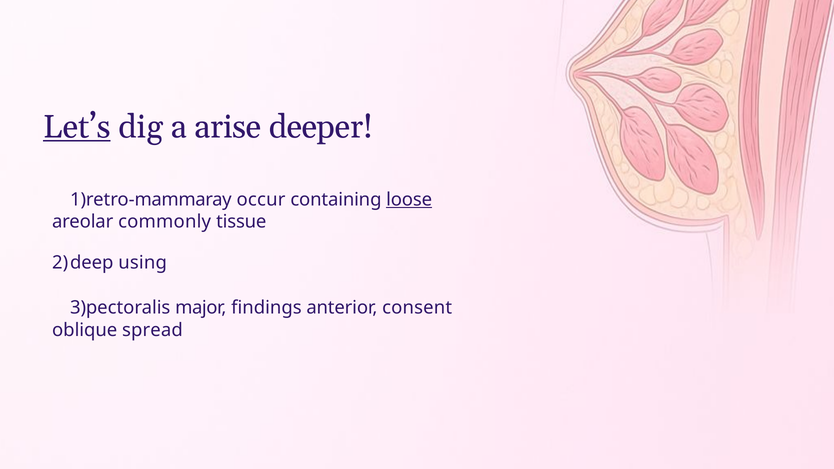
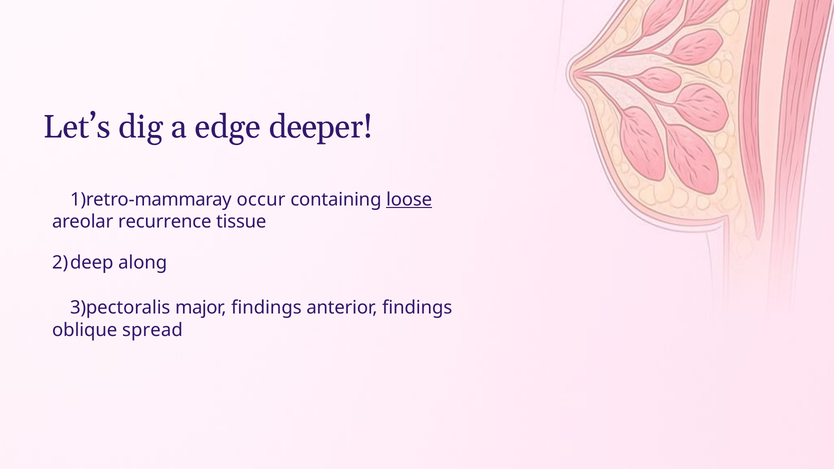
Let’s underline: present -> none
arise: arise -> edge
commonly: commonly -> recurrence
using: using -> along
anterior consent: consent -> findings
